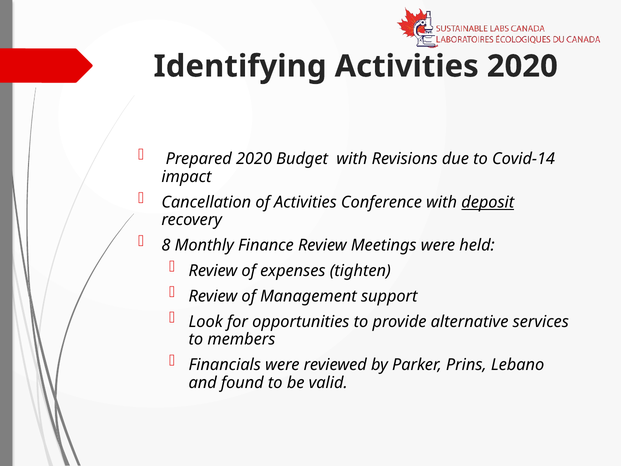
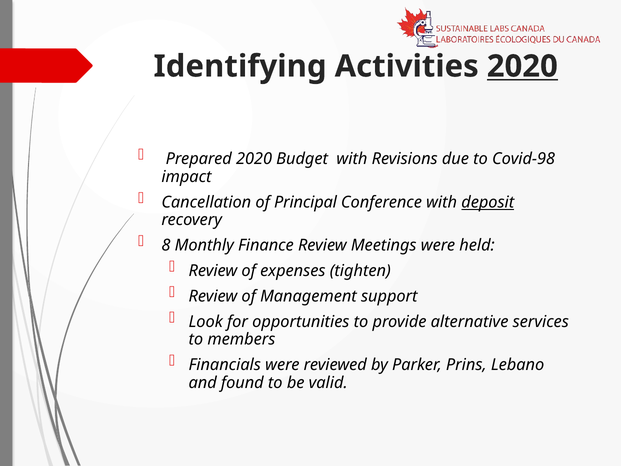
2020 at (522, 66) underline: none -> present
Covid-14: Covid-14 -> Covid-98
of Activities: Activities -> Principal
